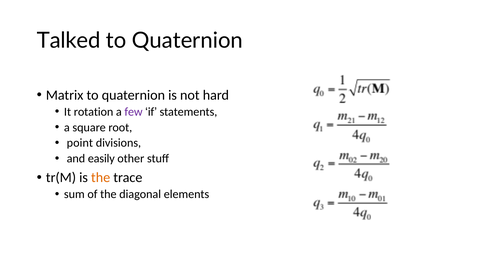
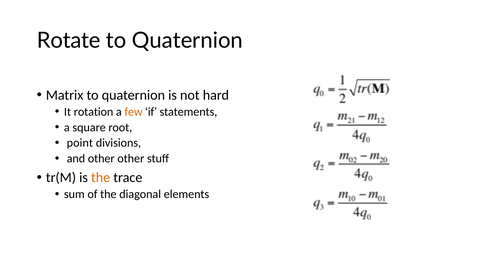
Talked: Talked -> Rotate
few colour: purple -> orange
and easily: easily -> other
